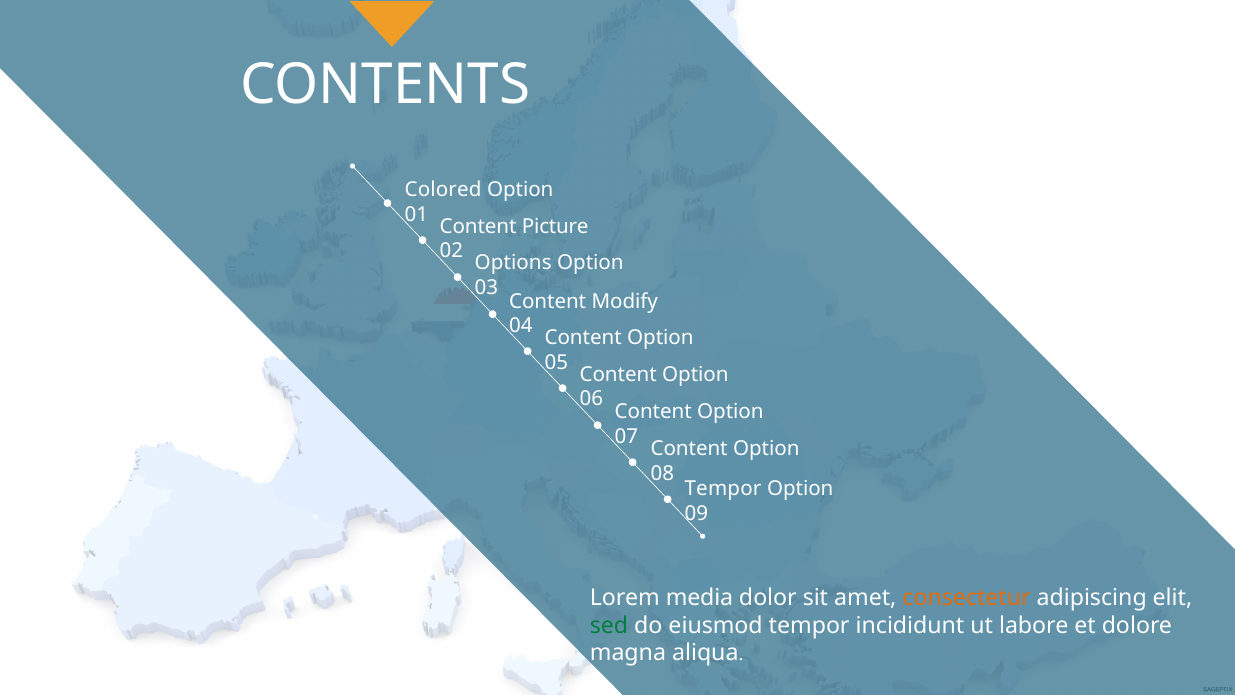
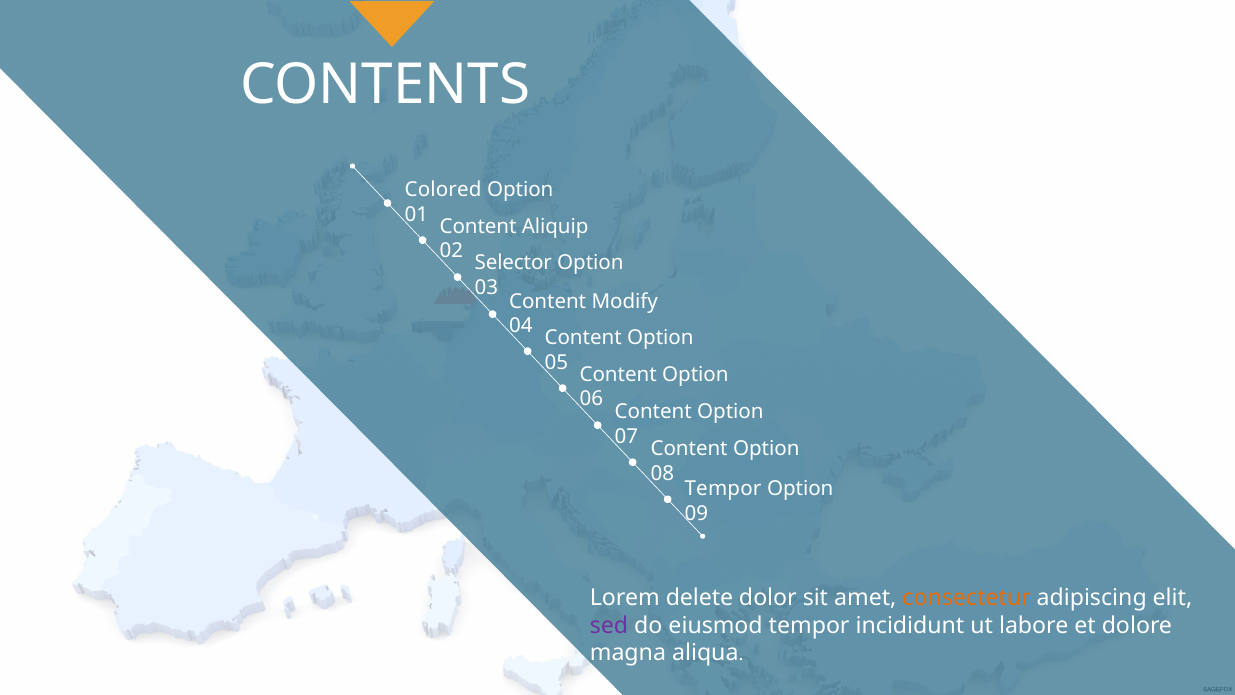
Picture: Picture -> Aliquip
Options: Options -> Selector
media: media -> delete
sed colour: green -> purple
